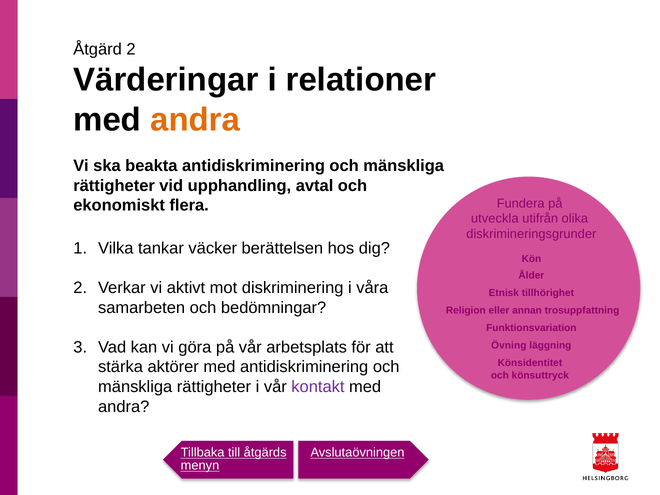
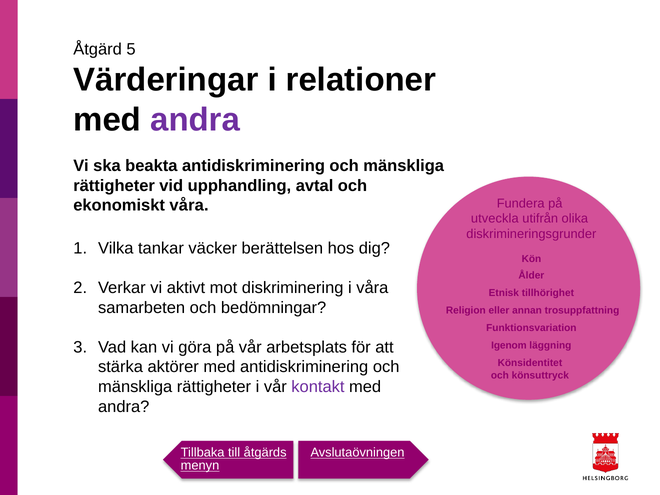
Åtgärd 2: 2 -> 5
andra at (195, 120) colour: orange -> purple
ekonomiskt flera: flera -> våra
Övning: Övning -> Igenom
